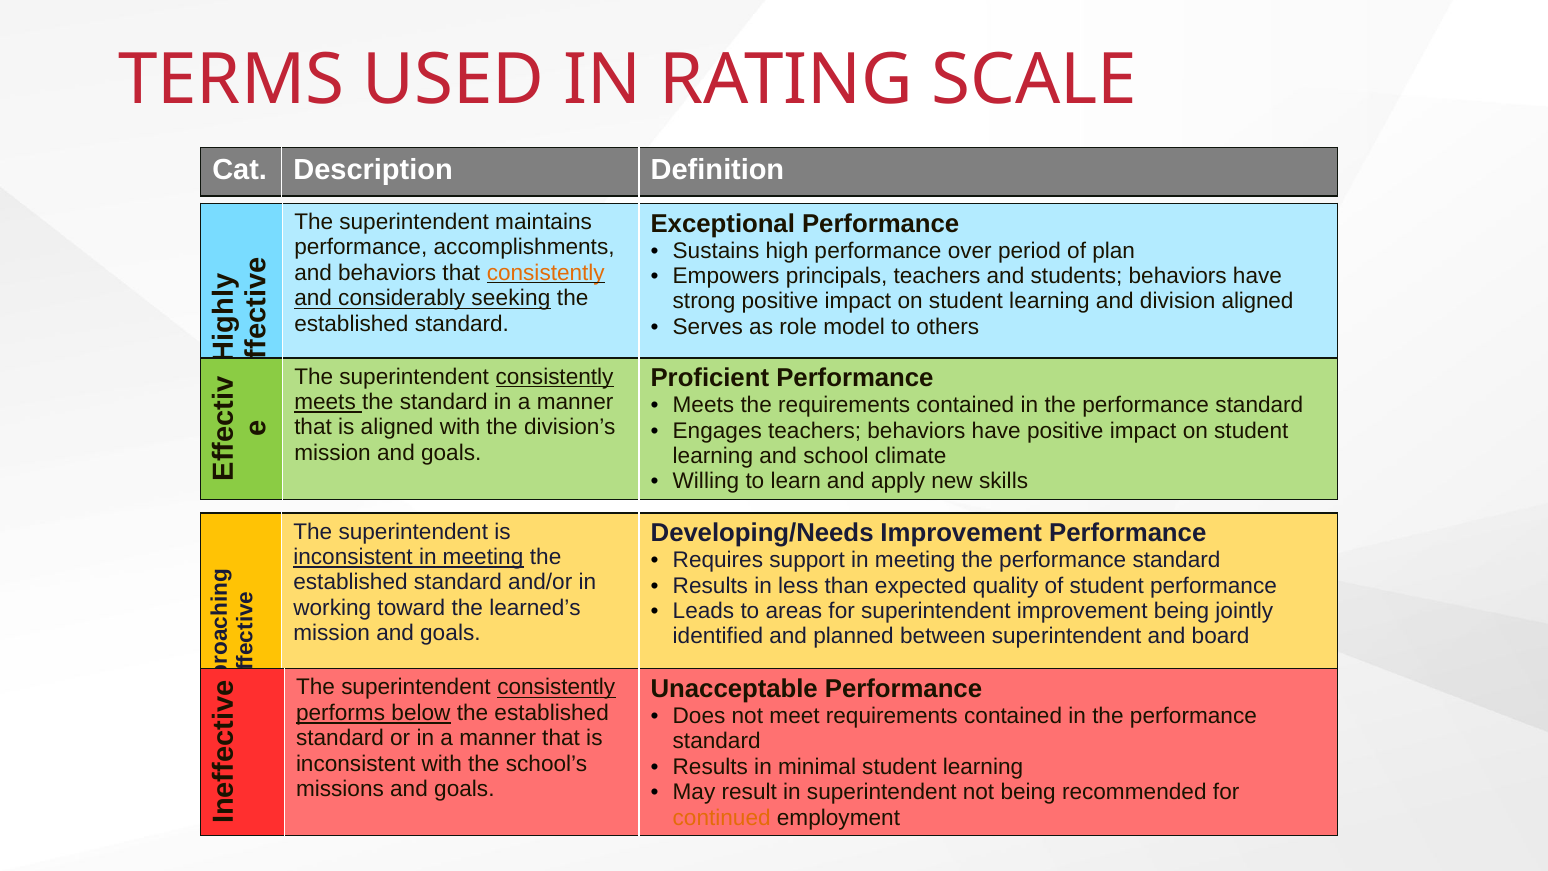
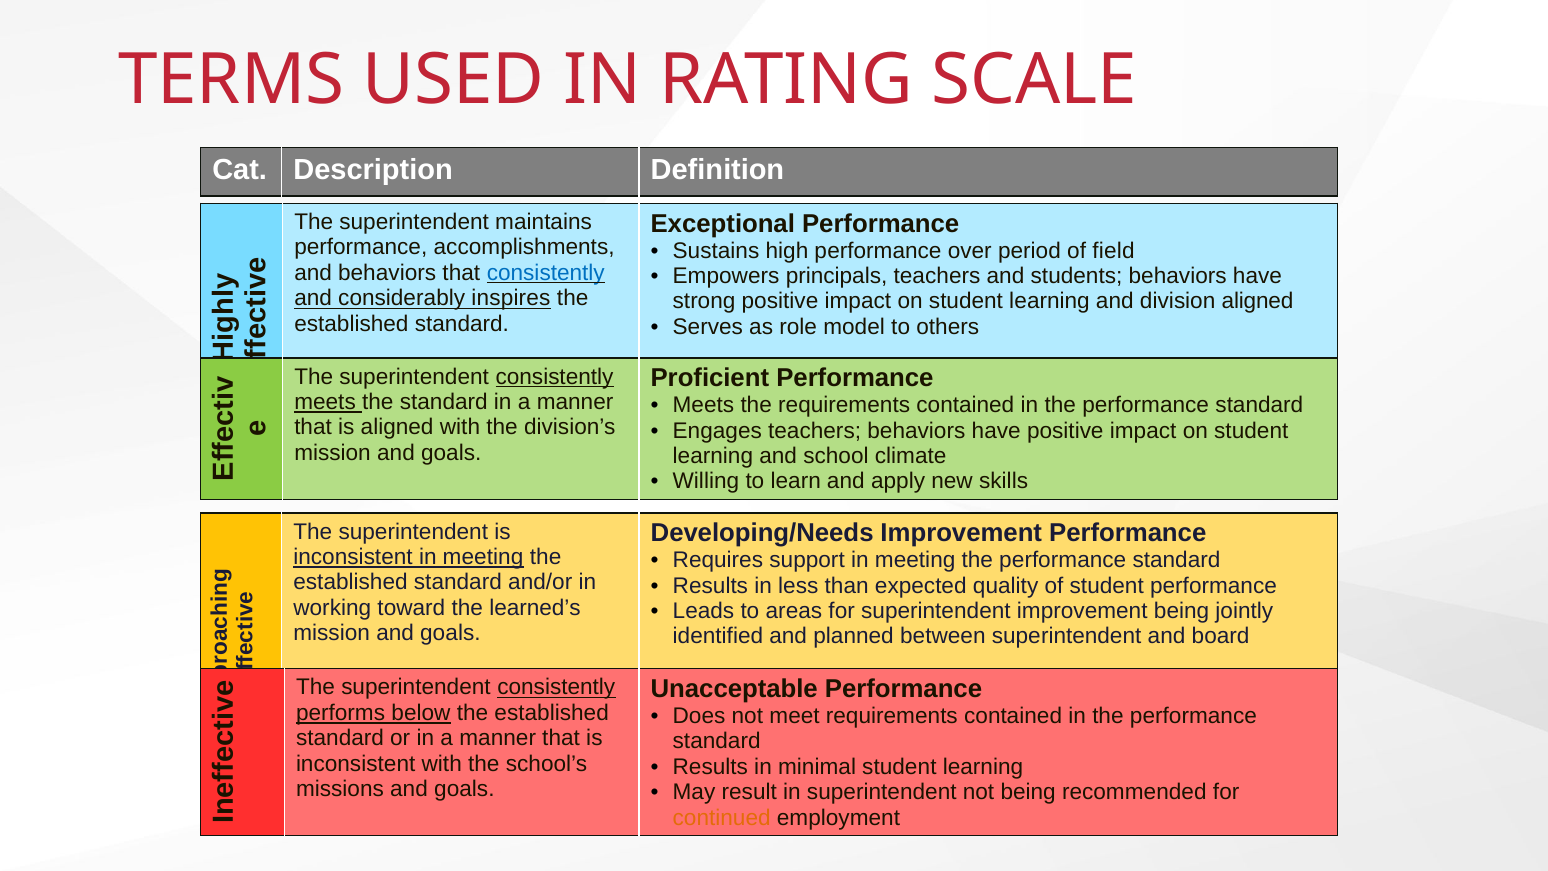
plan: plan -> field
consistently at (546, 273) colour: orange -> blue
seeking: seeking -> inspires
